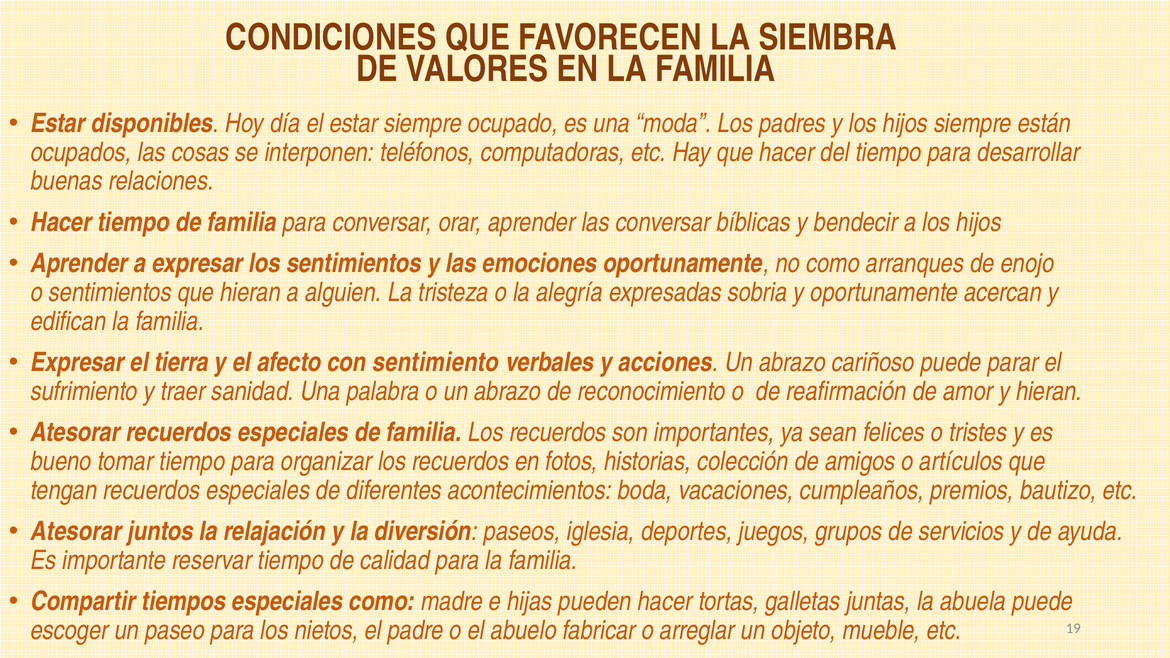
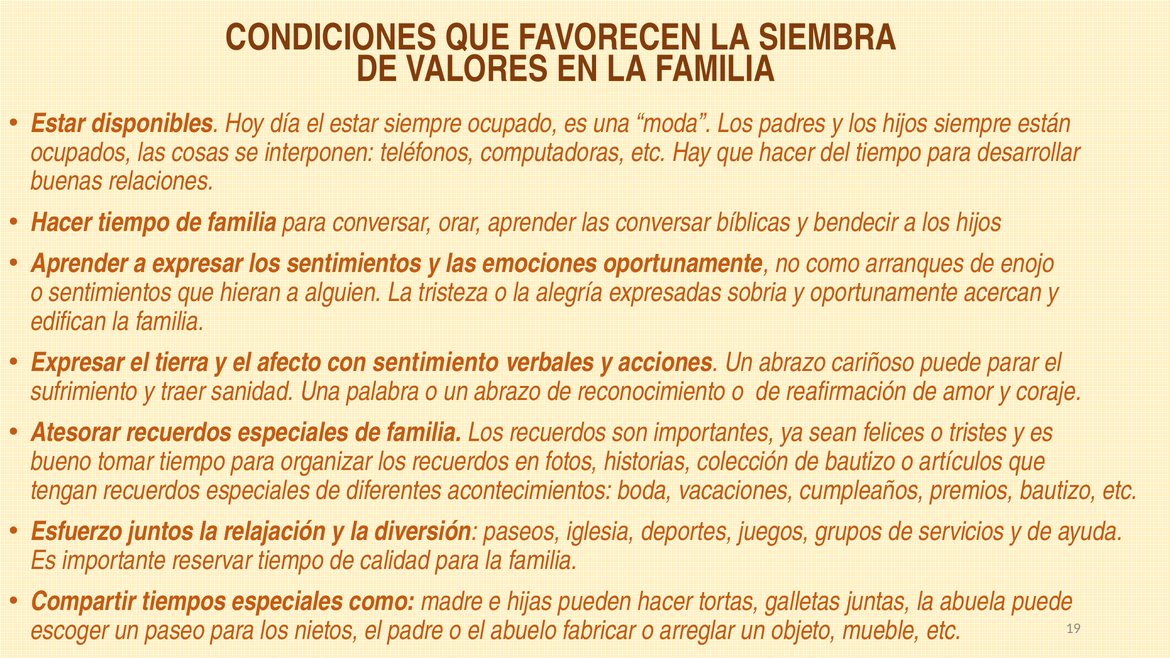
y hieran: hieran -> coraje
de amigos: amigos -> bautizo
Atesorar at (76, 532): Atesorar -> Esfuerzo
